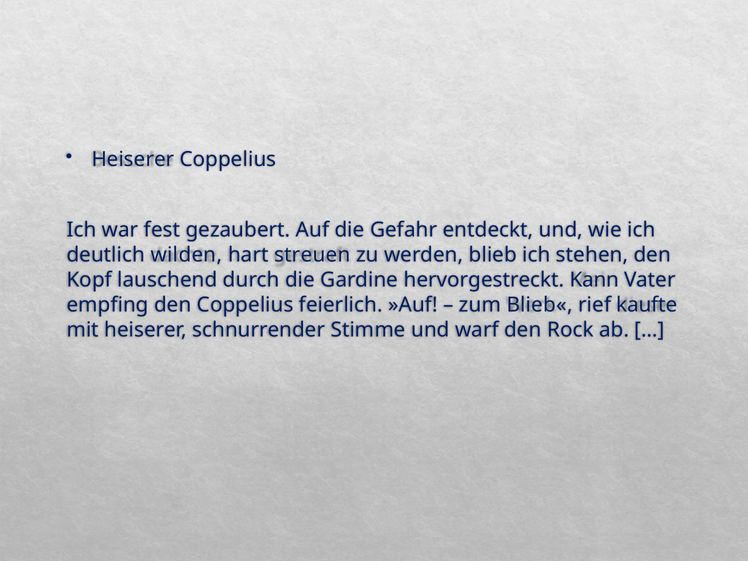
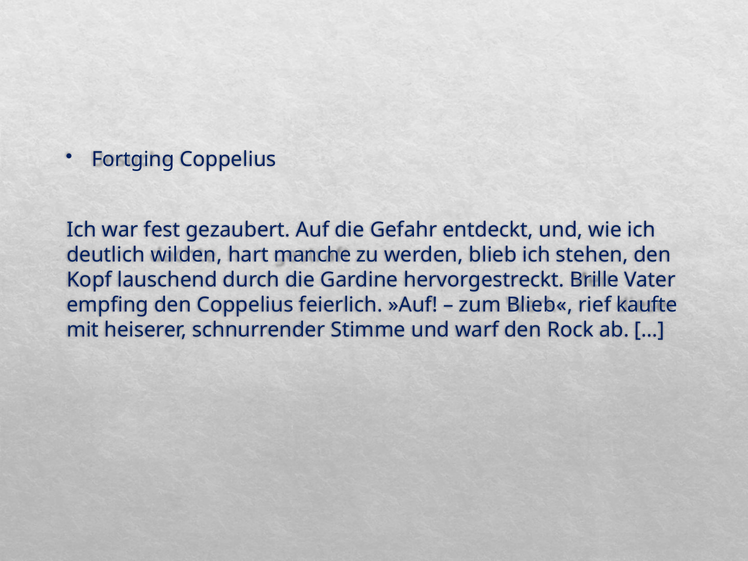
Heiserer at (133, 159): Heiserer -> Fortging
streuen: streuen -> manche
Kann: Kann -> Brille
